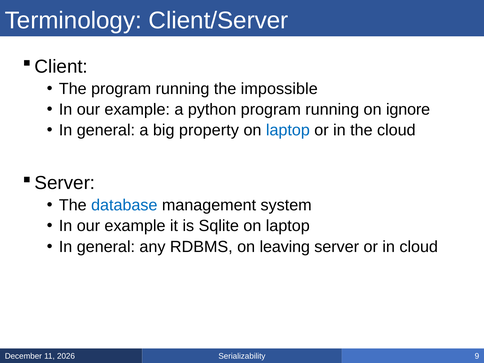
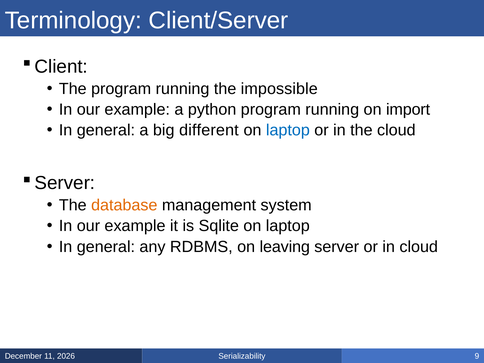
ignore: ignore -> import
property: property -> different
database colour: blue -> orange
